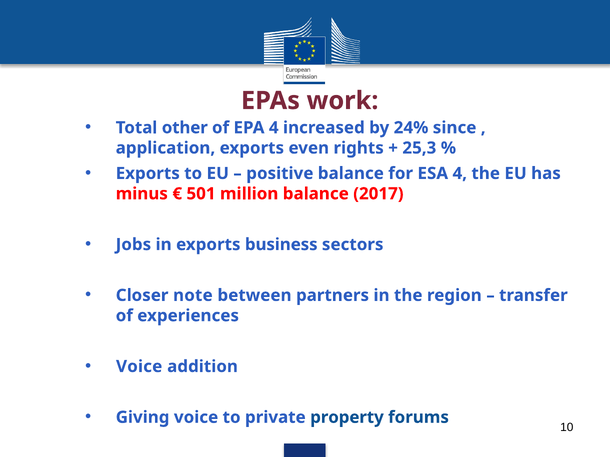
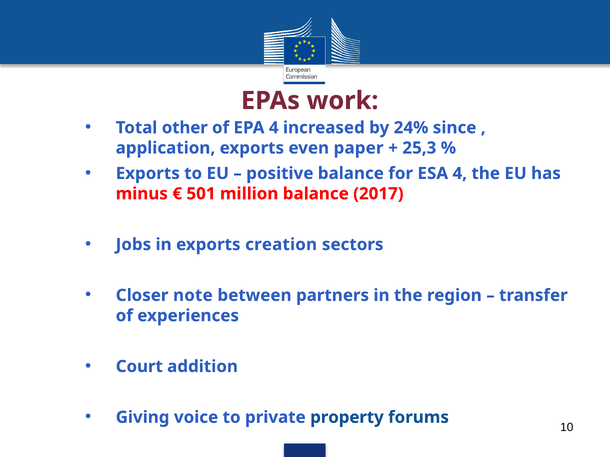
rights: rights -> paper
business: business -> creation
Voice at (139, 367): Voice -> Court
